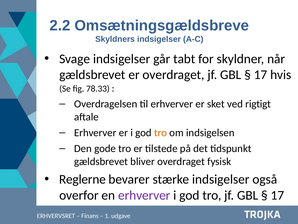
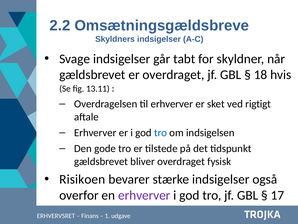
17 at (261, 75): 17 -> 18
78.33: 78.33 -> 13.11
tro at (161, 132) colour: orange -> blue
Reglerne: Reglerne -> Risikoen
